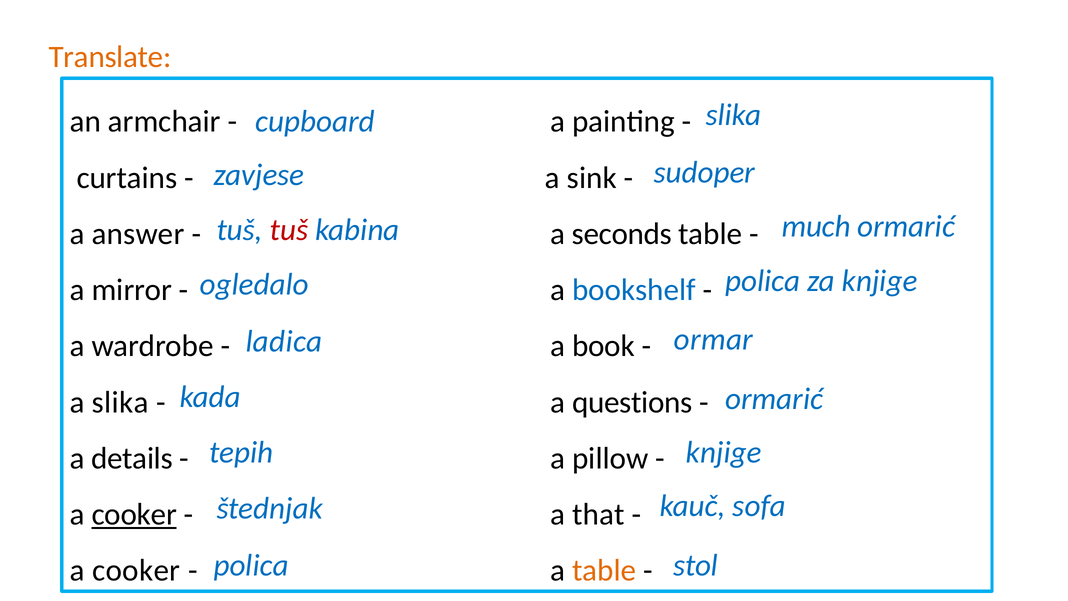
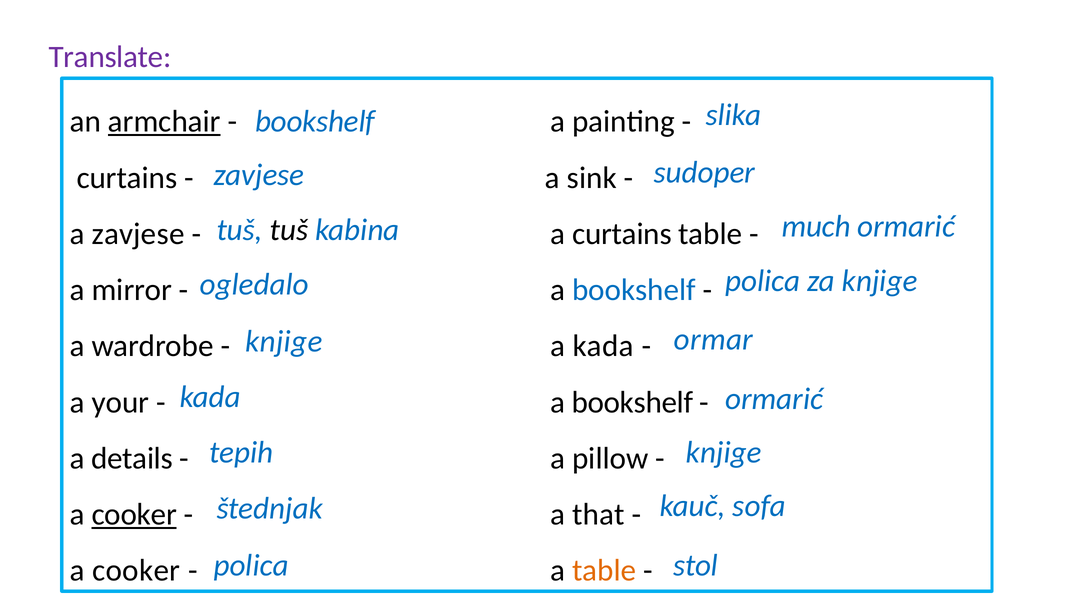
Translate colour: orange -> purple
cupboard at (315, 121): cupboard -> bookshelf
armchair underline: none -> present
tuš at (289, 230) colour: red -> black
a answer: answer -> zavjese
a seconds: seconds -> curtains
ladica at (284, 341): ladica -> knjige
a book: book -> kada
a slika: slika -> your
questions at (632, 402): questions -> bookshelf
